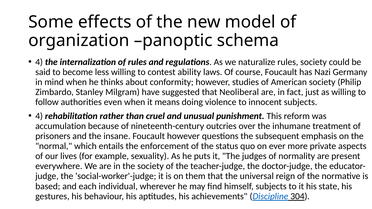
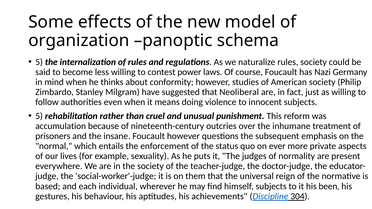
4 at (39, 62): 4 -> 5
ability: ability -> power
4 at (39, 116): 4 -> 5
state: state -> been
